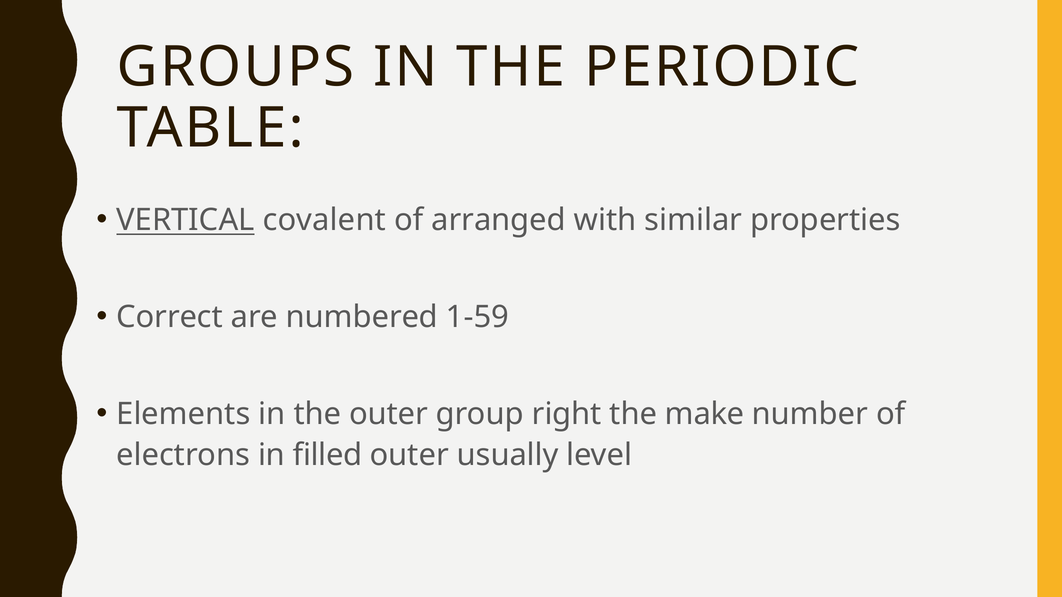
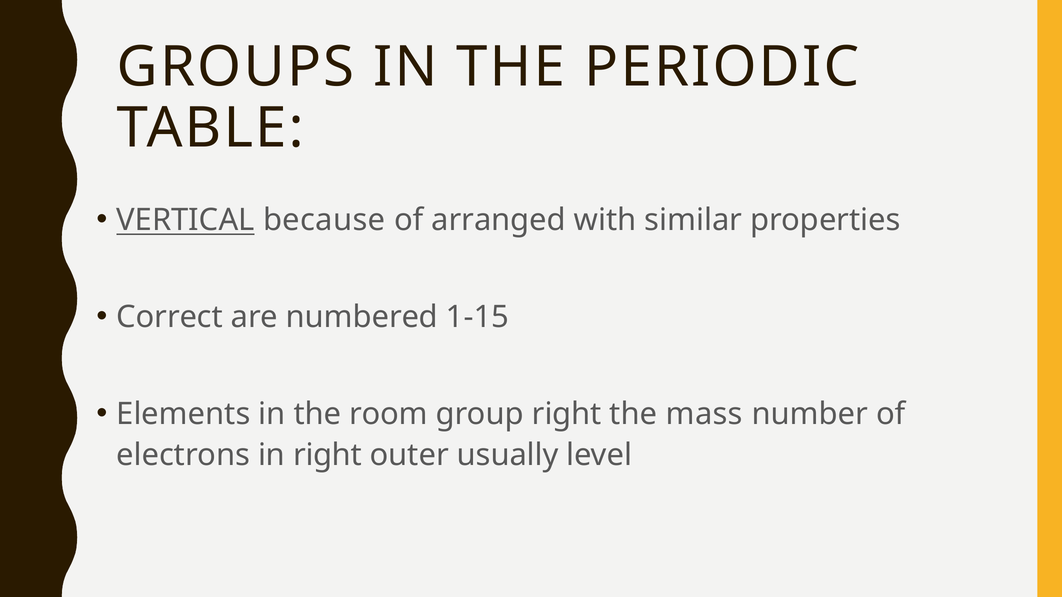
covalent: covalent -> because
1-59: 1-59 -> 1-15
the outer: outer -> room
make: make -> mass
in filled: filled -> right
